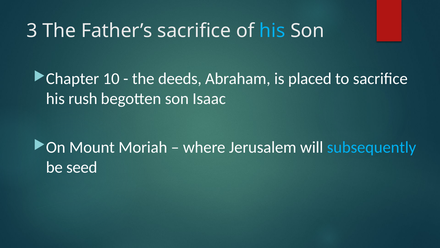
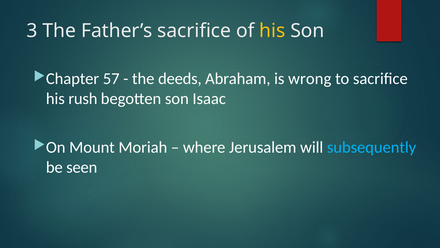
his at (272, 31) colour: light blue -> yellow
10: 10 -> 57
placed: placed -> wrong
seed: seed -> seen
